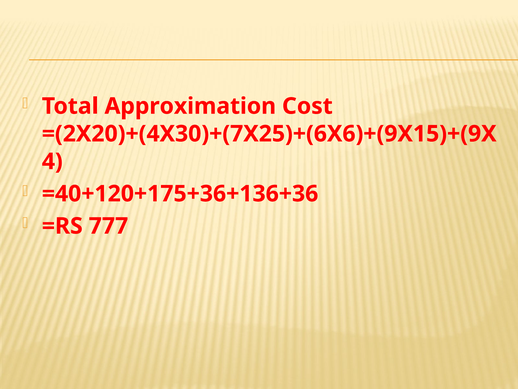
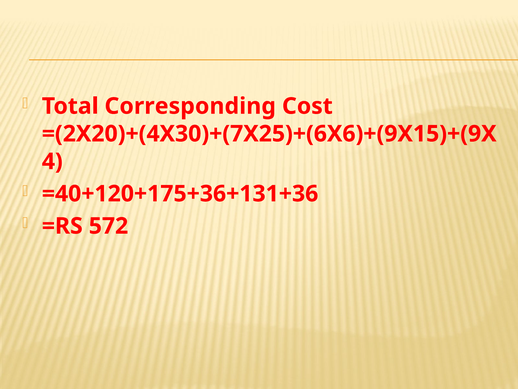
Approximation: Approximation -> Corresponding
=40+120+175+36+136+36: =40+120+175+36+136+36 -> =40+120+175+36+131+36
777: 777 -> 572
